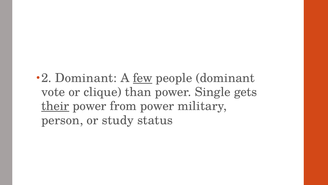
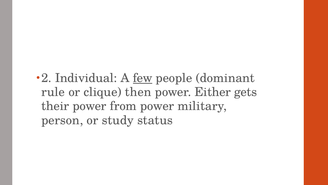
2 Dominant: Dominant -> Individual
vote: vote -> rule
than: than -> then
Single: Single -> Either
their underline: present -> none
